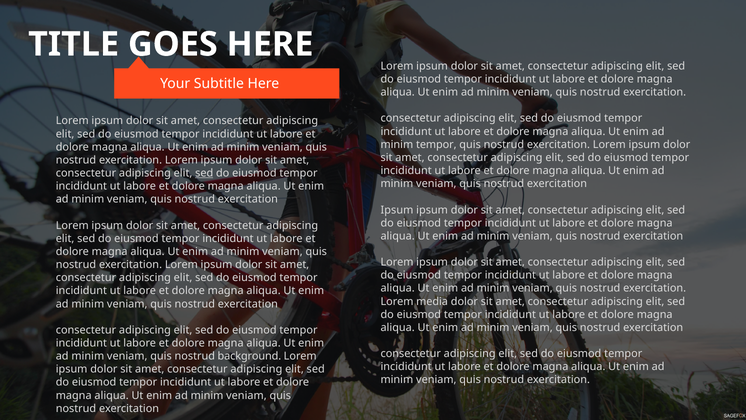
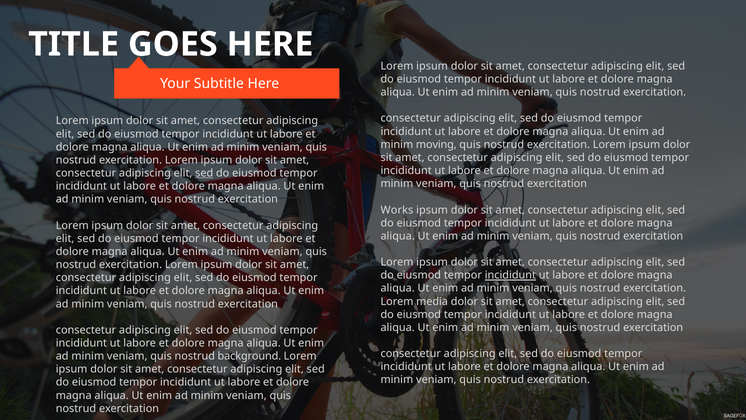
minim tempor: tempor -> moving
Ipsum at (397, 210): Ipsum -> Works
incididunt at (510, 275) underline: none -> present
